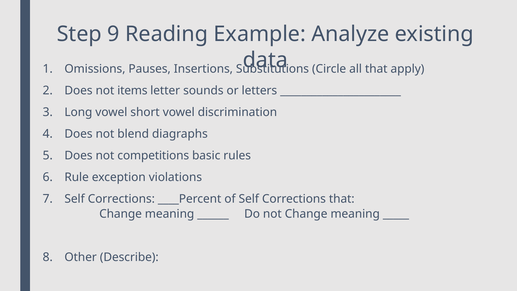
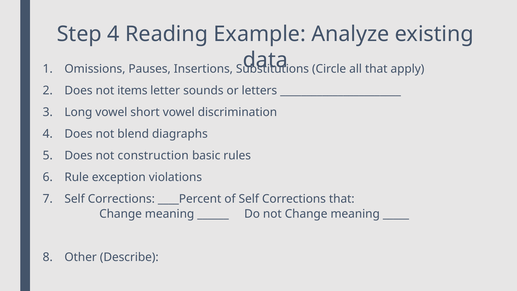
Step 9: 9 -> 4
competitions: competitions -> construction
